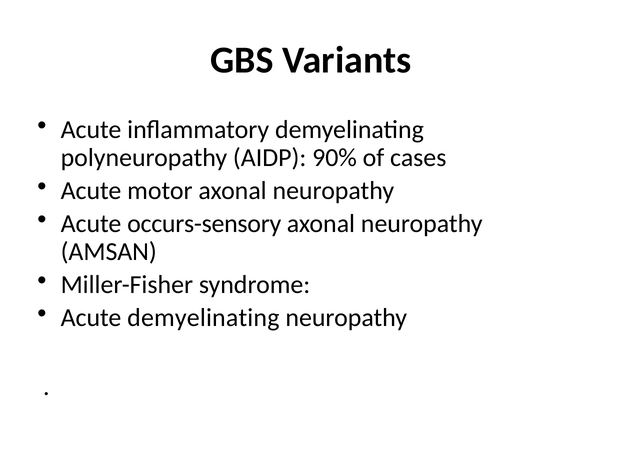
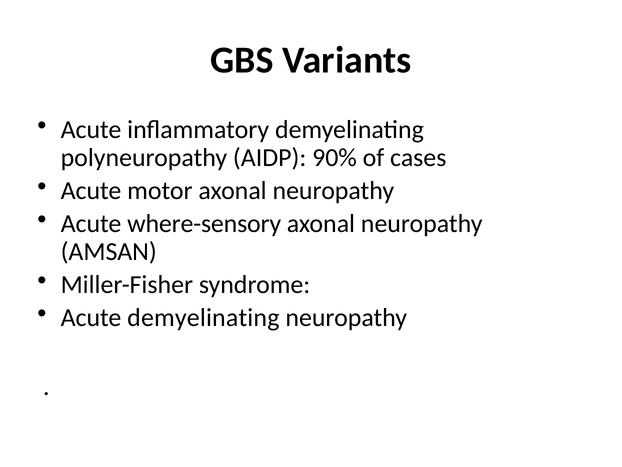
occurs-sensory: occurs-sensory -> where-sensory
